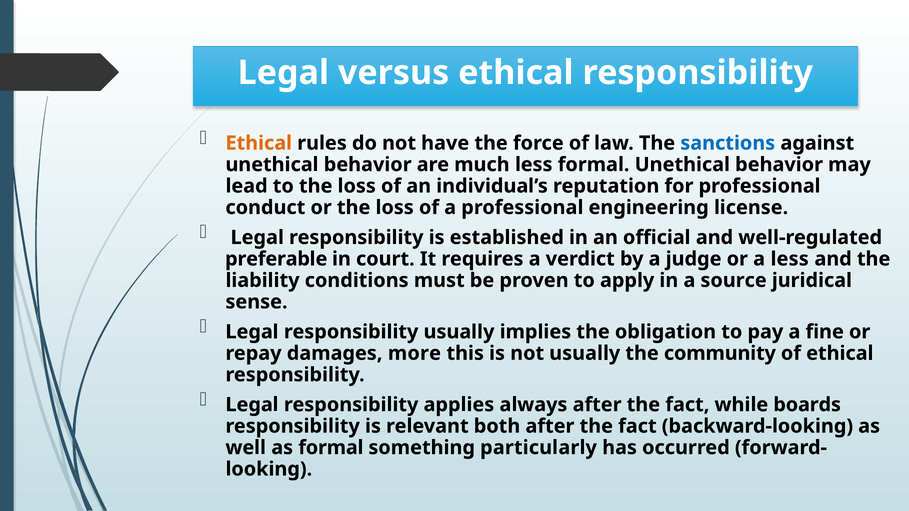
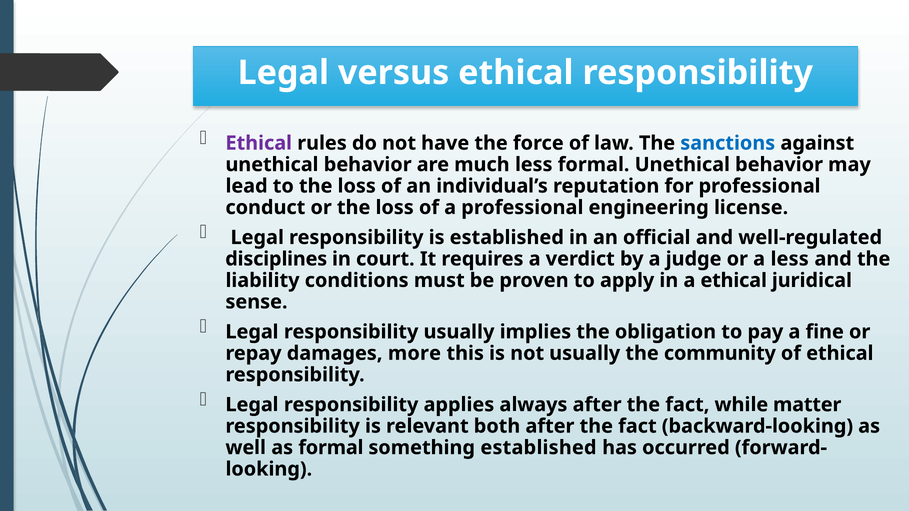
Ethical at (259, 143) colour: orange -> purple
preferable: preferable -> disciplines
a source: source -> ethical
boards: boards -> matter
something particularly: particularly -> established
